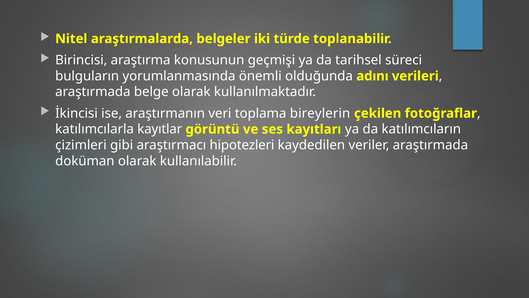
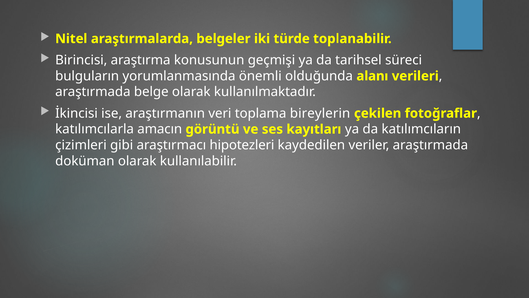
adını: adını -> alanı
kayıtlar: kayıtlar -> amacın
